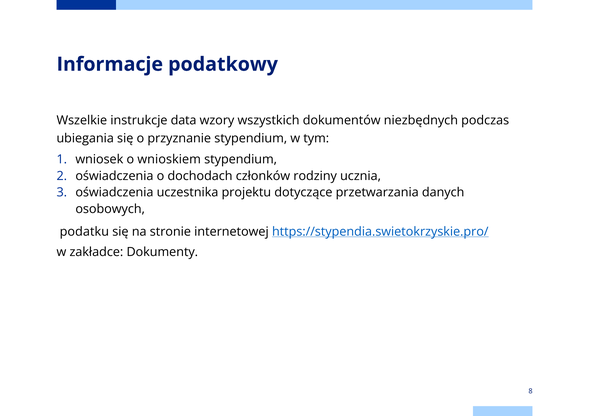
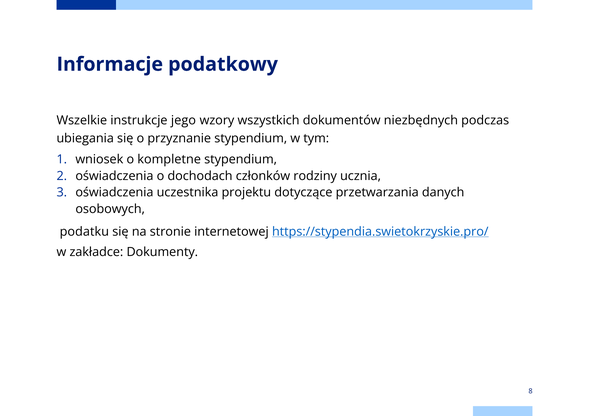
data: data -> jego
wnioskiem: wnioskiem -> kompletne
